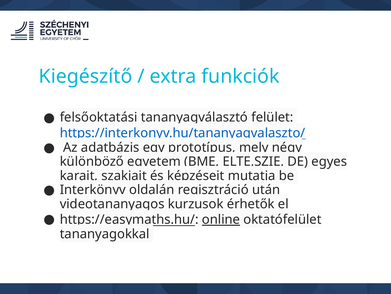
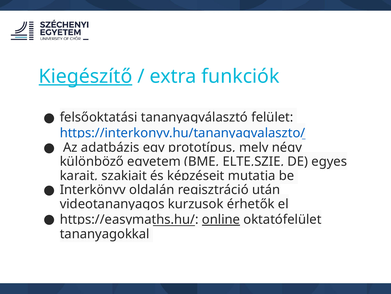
Kiegészítő underline: none -> present
